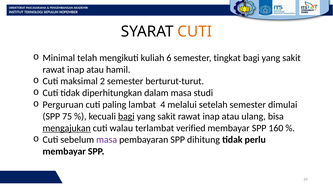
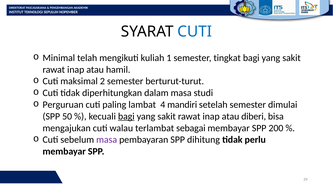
CUTI at (195, 31) colour: orange -> blue
6: 6 -> 1
melalui: melalui -> mandiri
75: 75 -> 50
ulang: ulang -> diberi
mengajukan underline: present -> none
verified: verified -> sebagai
160: 160 -> 200
